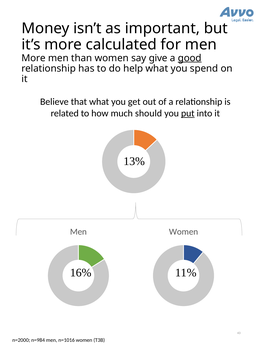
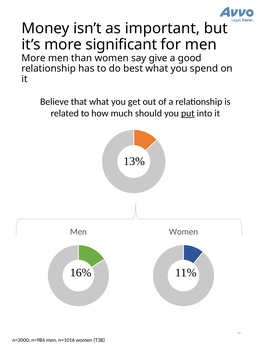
calculated: calculated -> significant
good underline: present -> none
help: help -> best
